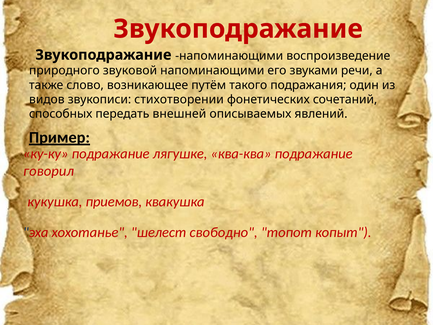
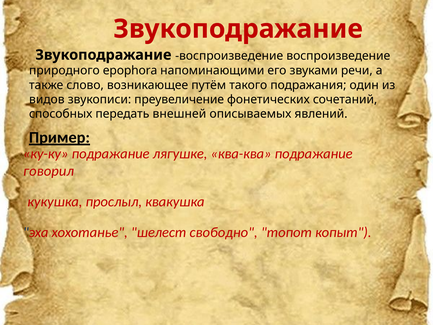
Звукоподражание напоминающими: напоминающими -> воспроизведение
звуковой: звуковой -> epophora
стихотворении: стихотворении -> преувеличение
приемов: приемов -> прослыл
